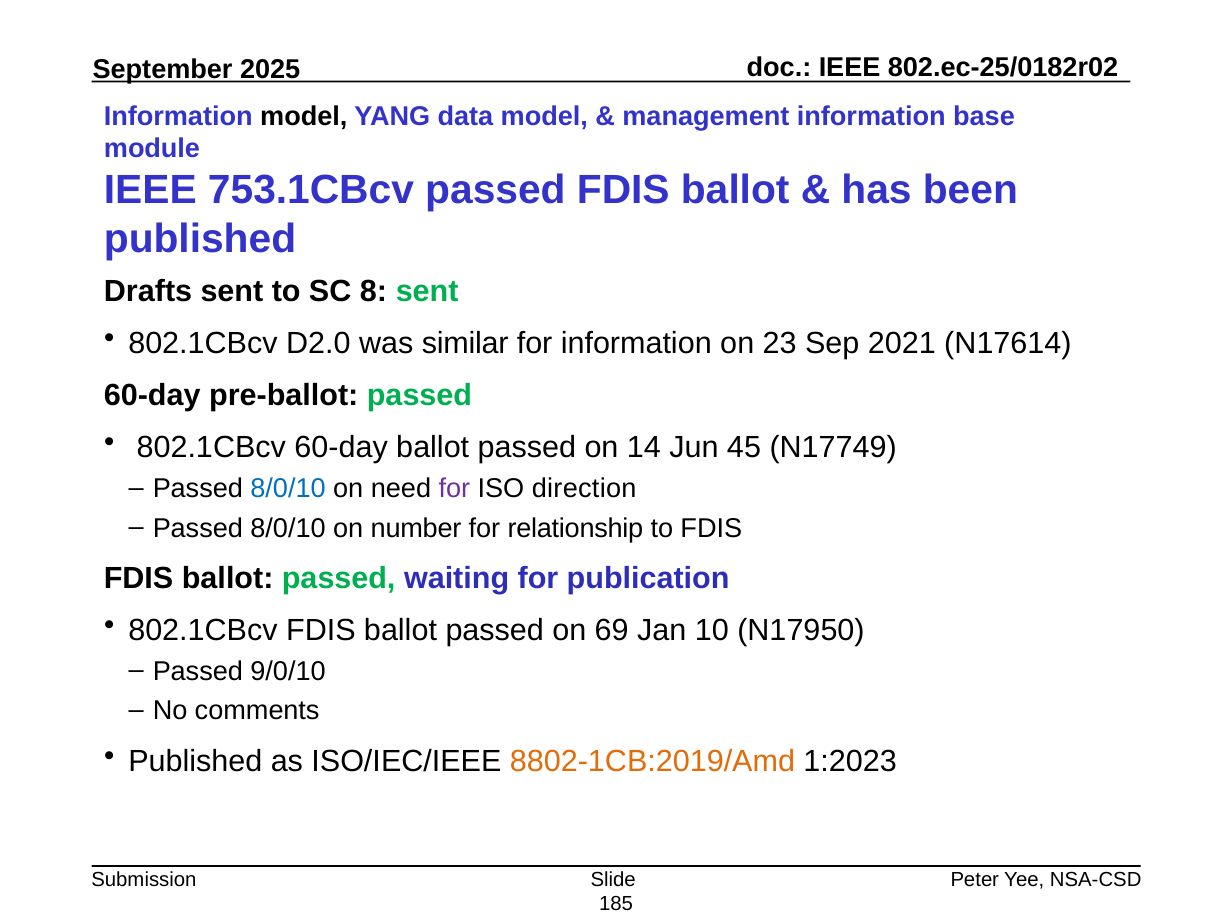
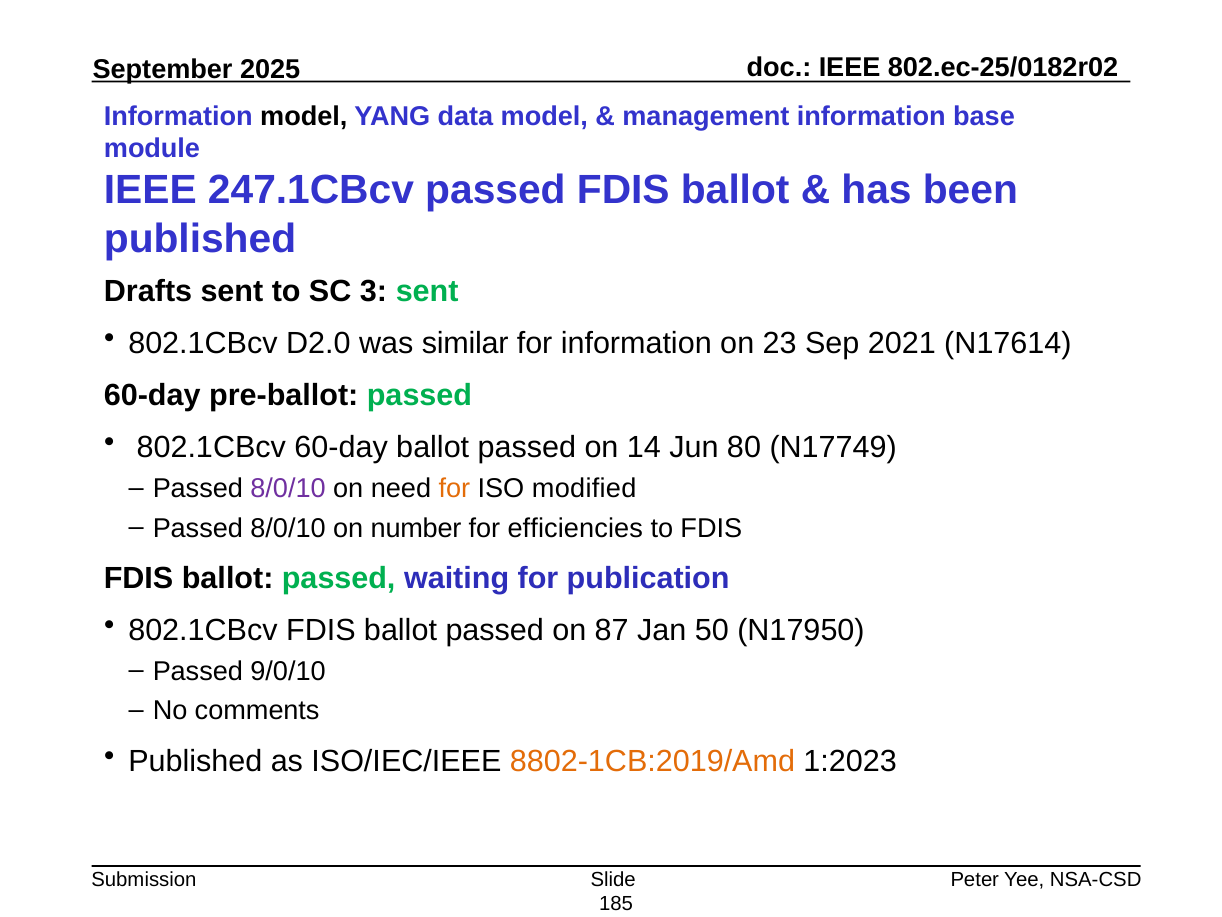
753.1CBcv: 753.1CBcv -> 247.1CBcv
8: 8 -> 3
45: 45 -> 80
8/0/10 at (288, 488) colour: blue -> purple
for at (454, 488) colour: purple -> orange
direction: direction -> modified
relationship: relationship -> efficiencies
69: 69 -> 87
10: 10 -> 50
